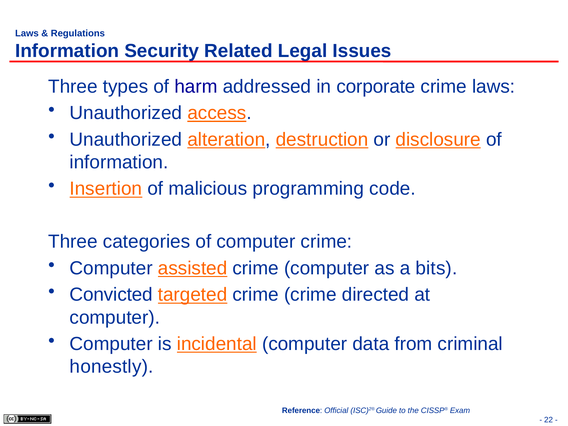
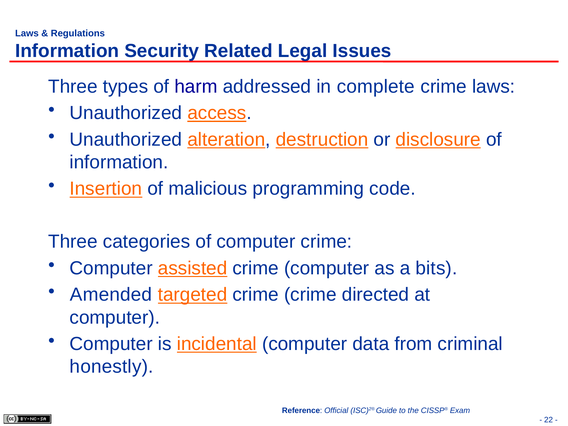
corporate: corporate -> complete
Convicted: Convicted -> Amended
